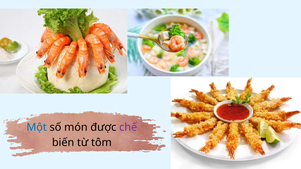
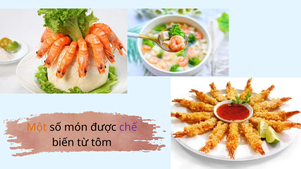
Một colour: blue -> orange
